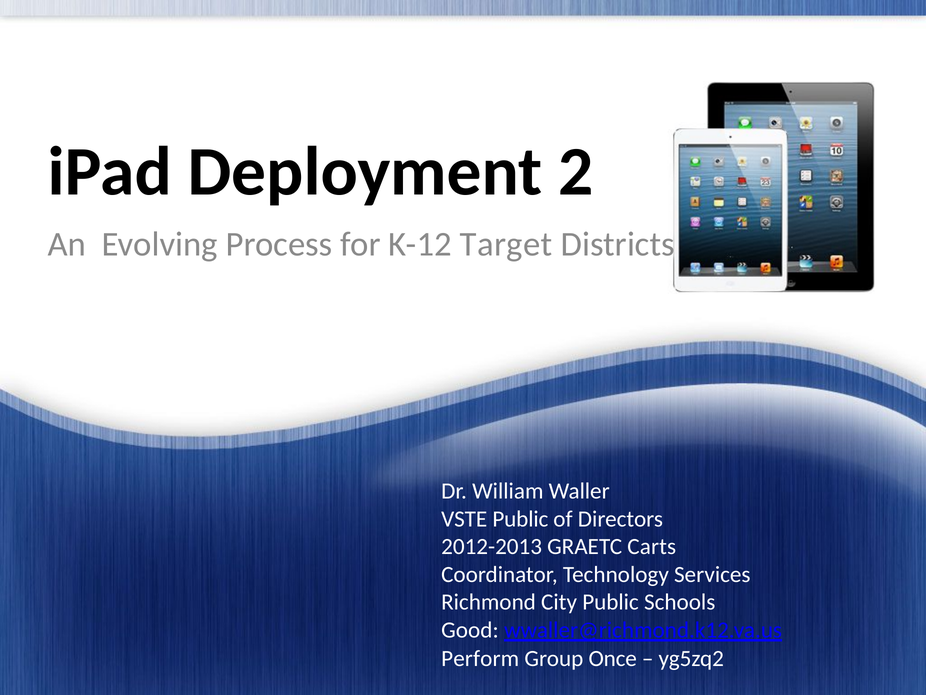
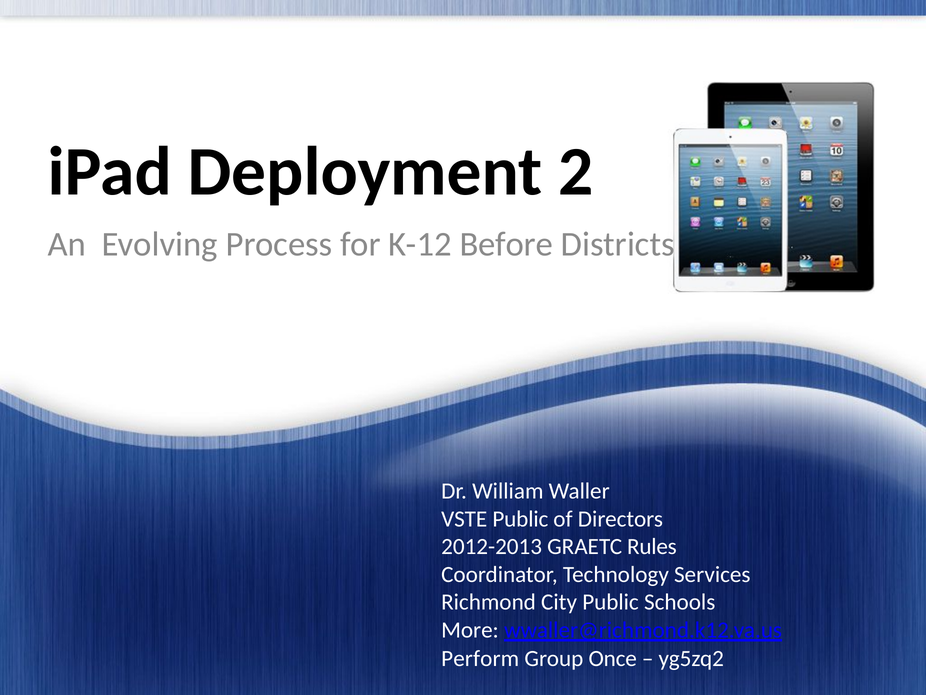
Target: Target -> Before
Carts: Carts -> Rules
Good: Good -> More
